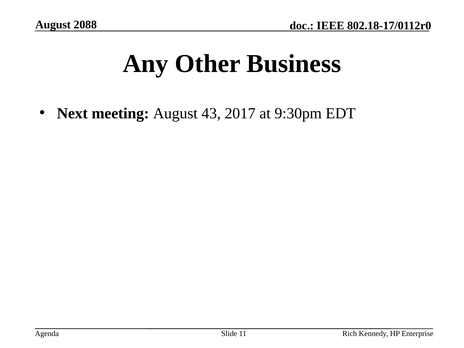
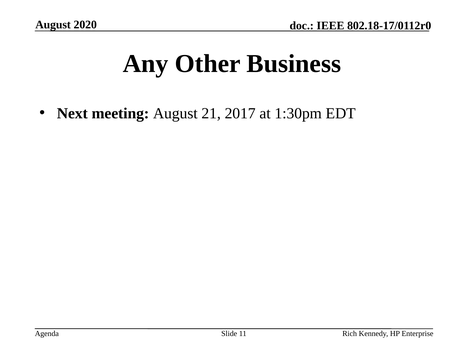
2088: 2088 -> 2020
43: 43 -> 21
9:30pm: 9:30pm -> 1:30pm
